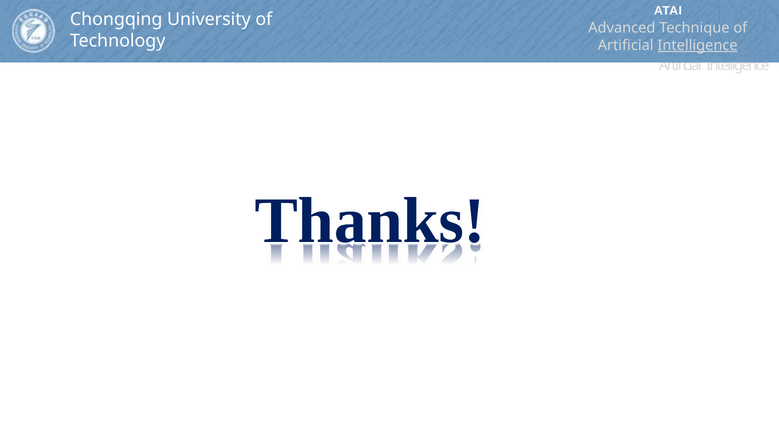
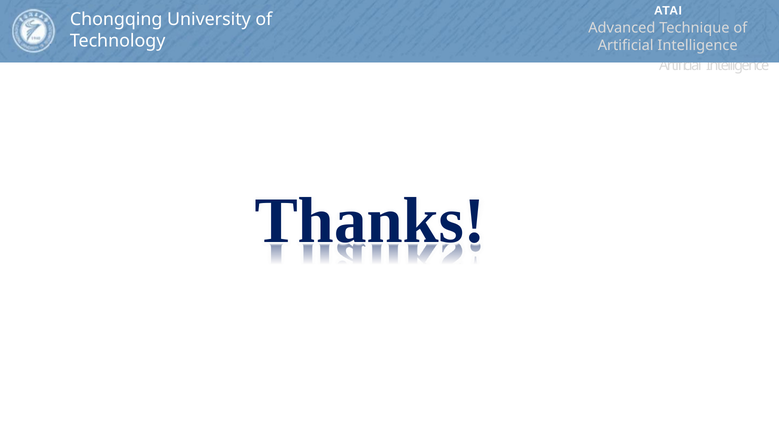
Intelligence at (698, 45) underline: present -> none
